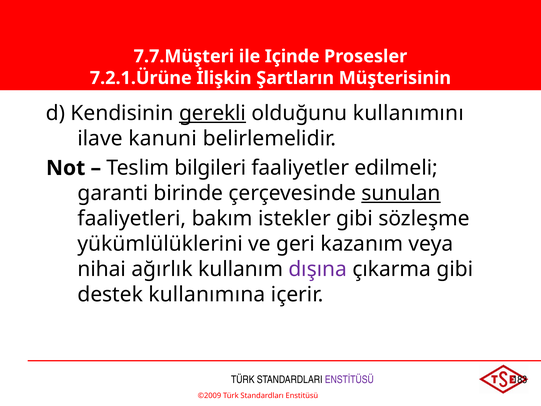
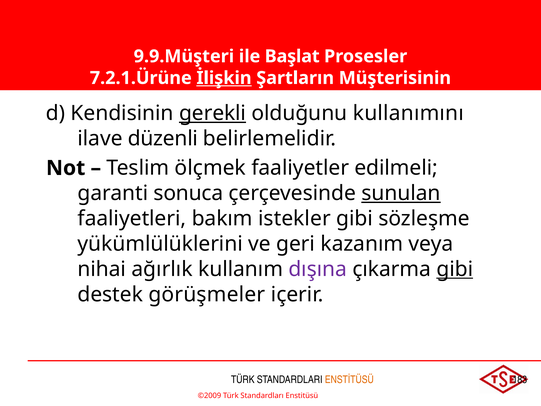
7.7.Müşteri: 7.7.Müşteri -> 9.9.Müşteri
Içinde: Içinde -> Başlat
İlişkin underline: none -> present
kanuni: kanuni -> düzenli
bilgileri: bilgileri -> ölçmek
birinde: birinde -> sonuca
gibi at (455, 269) underline: none -> present
kullanımına: kullanımına -> görüşmeler
ENSTİTÜSÜ colour: purple -> orange
